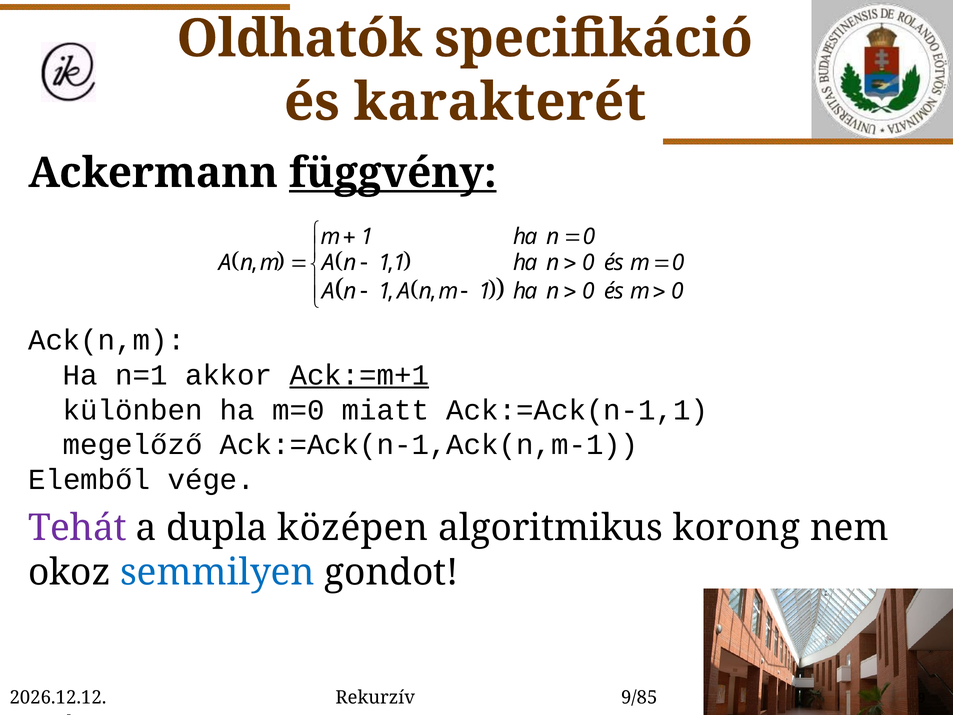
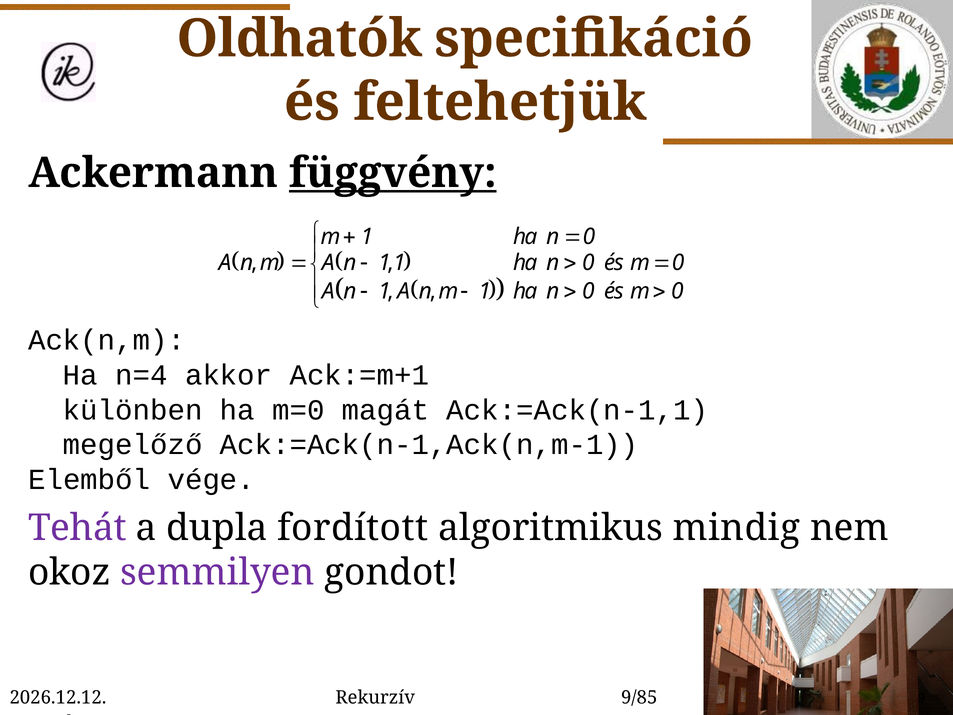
karakterét: karakterét -> feltehetjük
n=1: n=1 -> n=4
Ack:=m+1 underline: present -> none
miatt: miatt -> magát
középen: középen -> fordított
korong: korong -> mindig
semmilyen colour: blue -> purple
